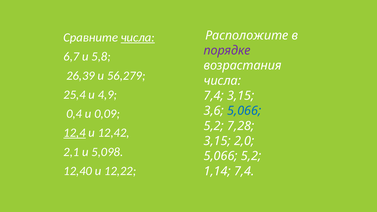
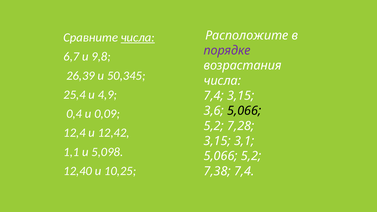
5,8: 5,8 -> 9,8
56,279: 56,279 -> 50,345
5,066 at (244, 111) colour: blue -> black
12,4 underline: present -> none
2,0: 2,0 -> 3,1
2,1: 2,1 -> 1,1
12,22: 12,22 -> 10,25
1,14: 1,14 -> 7,38
